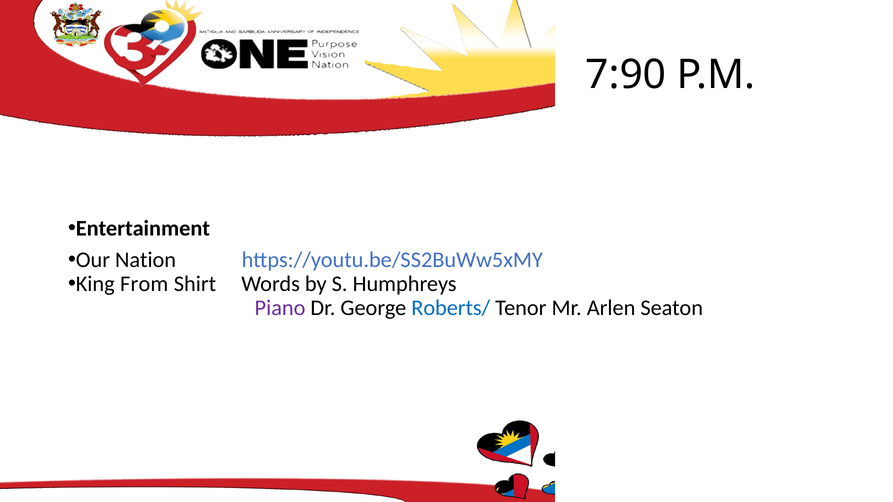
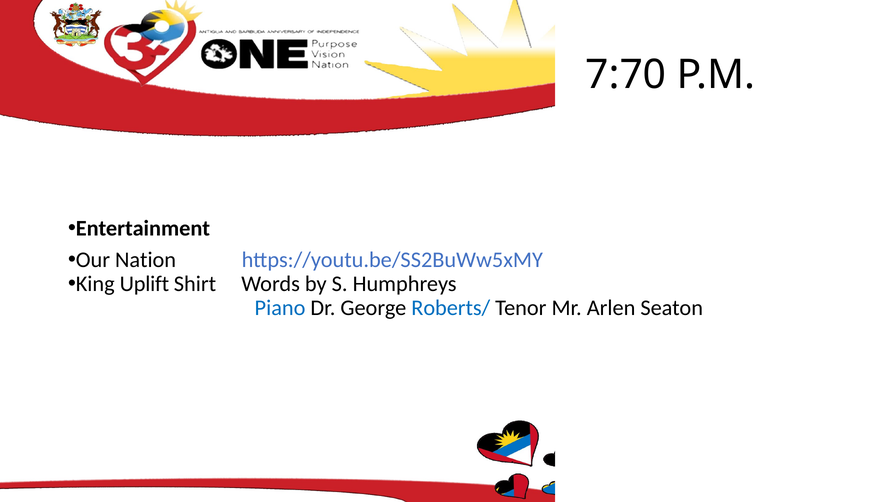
7:90: 7:90 -> 7:70
From: From -> Uplift
Piano colour: purple -> blue
